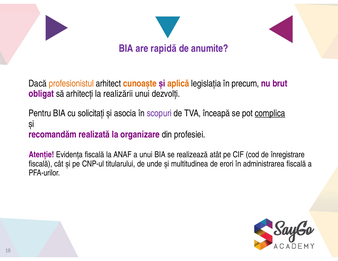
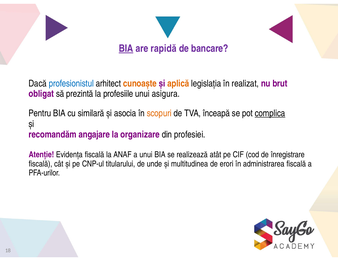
BIA at (126, 49) underline: none -> present
anumite: anumite -> bancare
profesionistul colour: orange -> blue
precum: precum -> realizat
arhitecți: arhitecți -> prezintă
realizării: realizării -> profesiile
dezvolți: dezvolți -> asigura
solicitați: solicitați -> similară
scopuri colour: purple -> orange
realizată: realizată -> angajare
